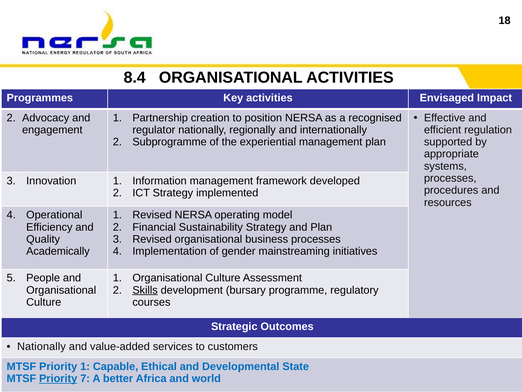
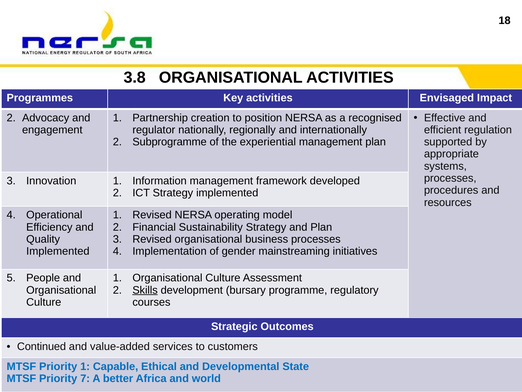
8.4: 8.4 -> 3.8
Academically at (58, 251): Academically -> Implemented
Nationally at (41, 346): Nationally -> Continued
Priority at (58, 378) underline: present -> none
